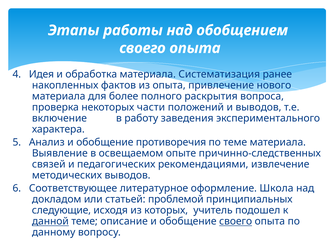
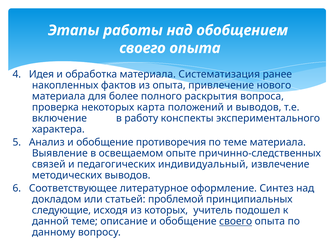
части: части -> карта
заведения: заведения -> конспекты
рекомендациями: рекомендациями -> индивидуальный
Школа: Школа -> Синтез
данной underline: present -> none
